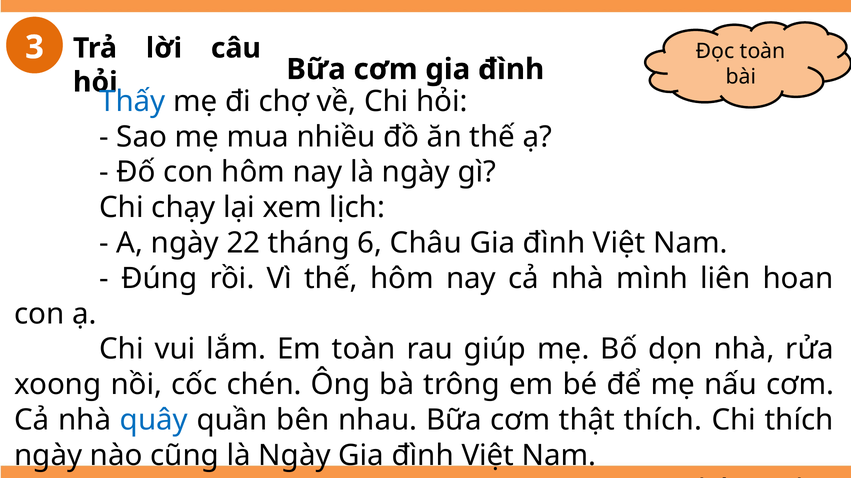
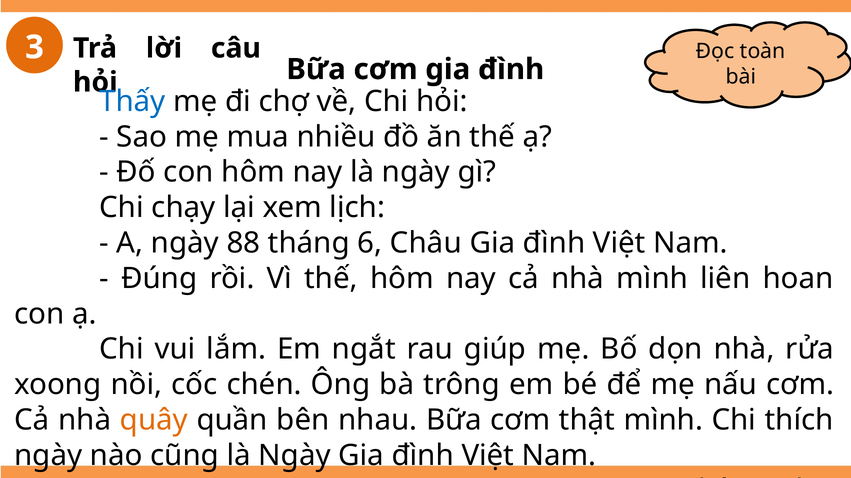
22: 22 -> 88
Em toàn: toàn -> ngắt
quây colour: blue -> orange
thật thích: thích -> mình
